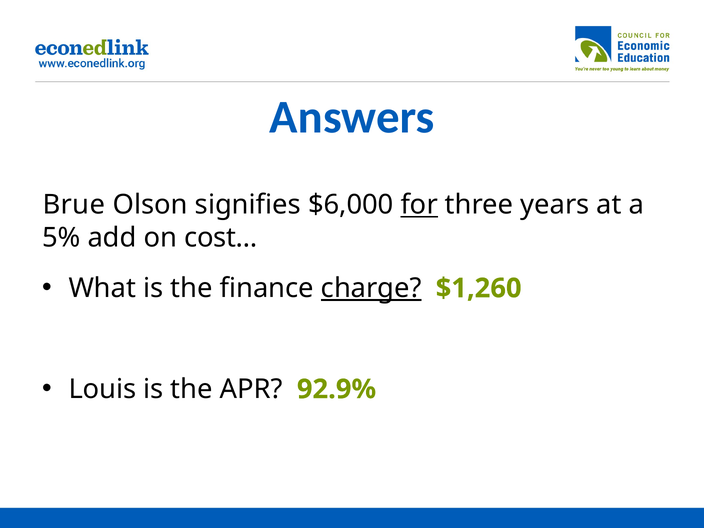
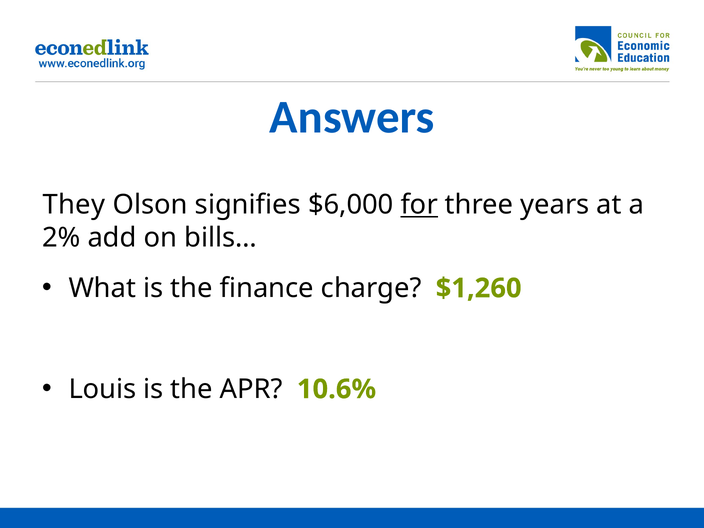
Brue: Brue -> They
5%: 5% -> 2%
cost…: cost… -> bills…
charge underline: present -> none
92.9%: 92.9% -> 10.6%
